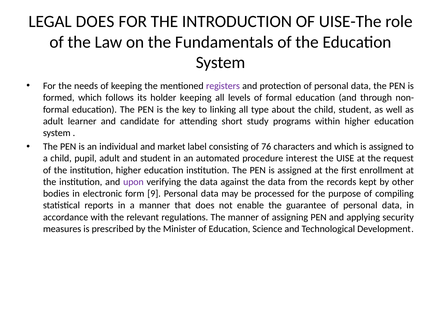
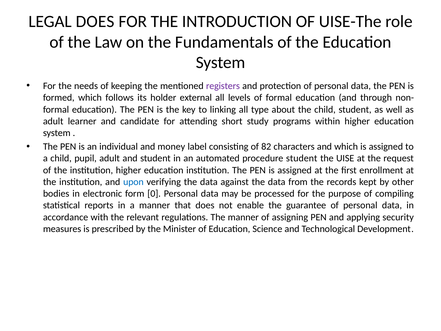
holder keeping: keeping -> external
market: market -> money
76: 76 -> 82
procedure interest: interest -> student
upon colour: purple -> blue
9: 9 -> 0
